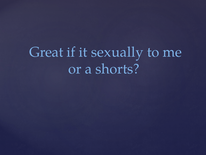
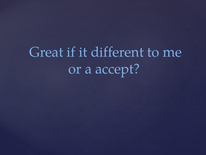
sexually: sexually -> different
shorts: shorts -> accept
